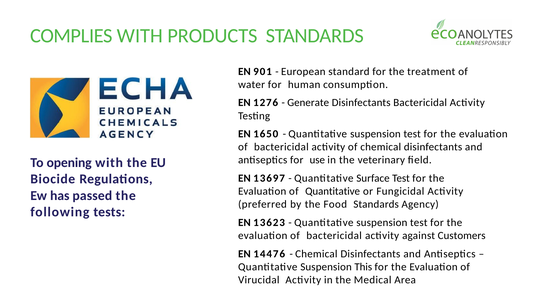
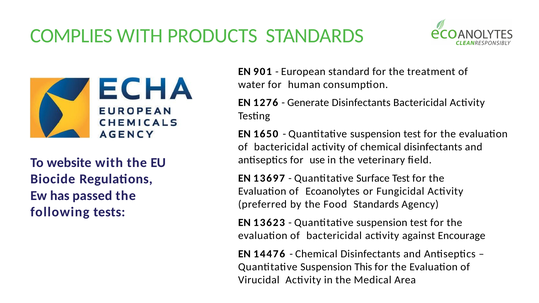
opening: opening -> website
of Quantitative: Quantitative -> Ecoanolytes
Customers: Customers -> Encourage
